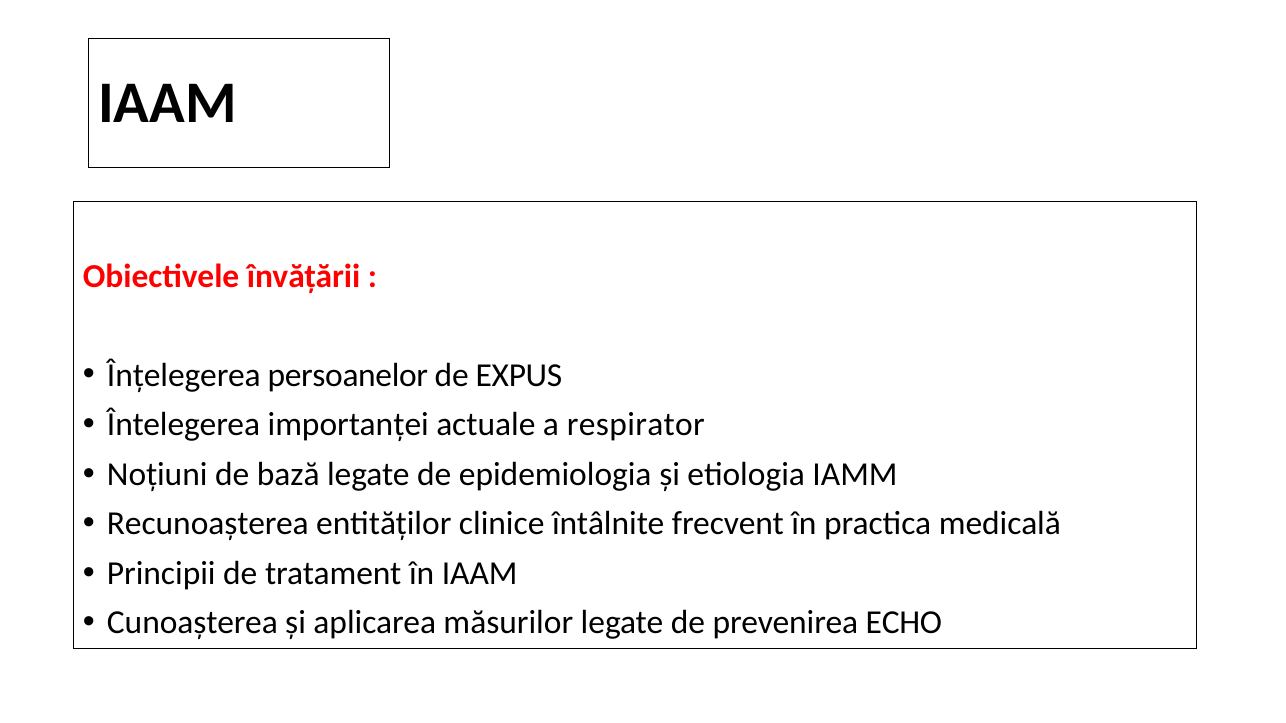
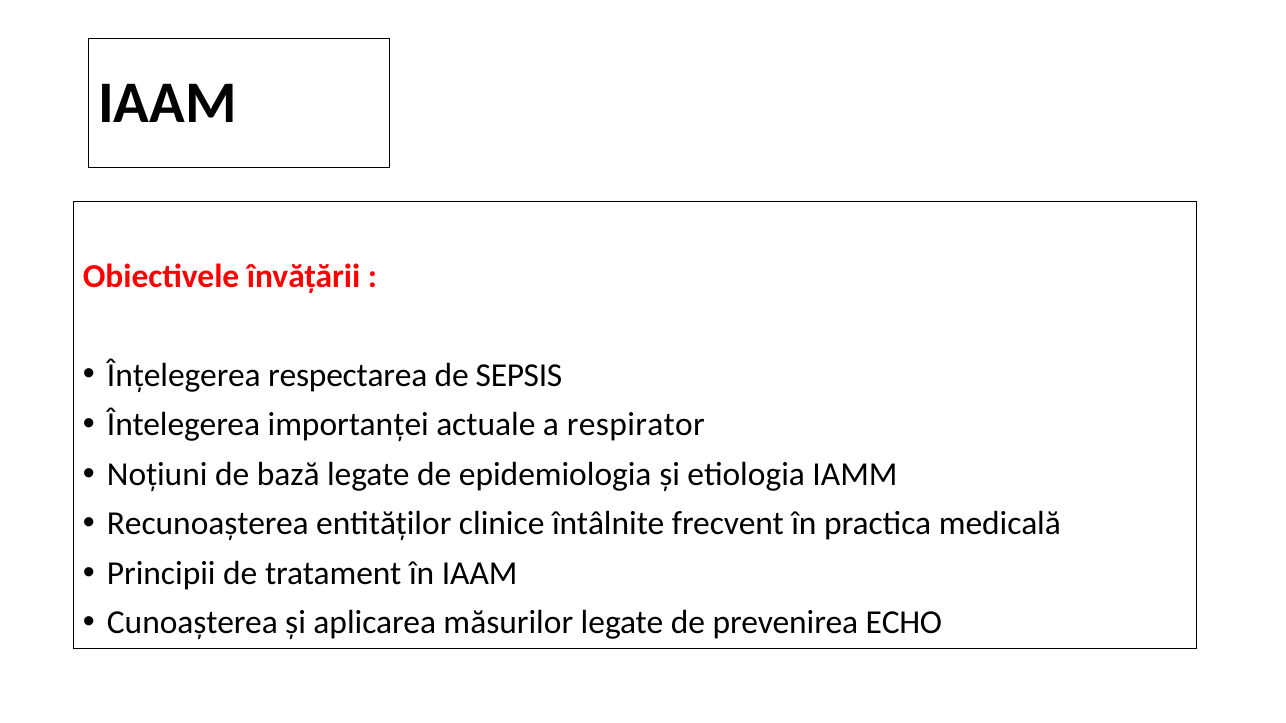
persoanelor: persoanelor -> respectarea
EXPUS: EXPUS -> SEPSIS
